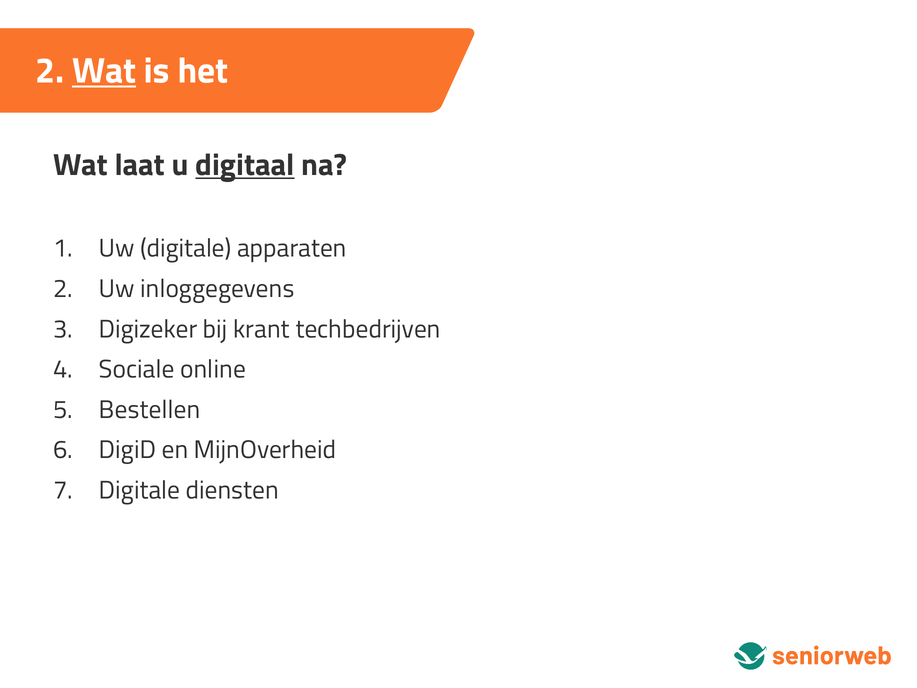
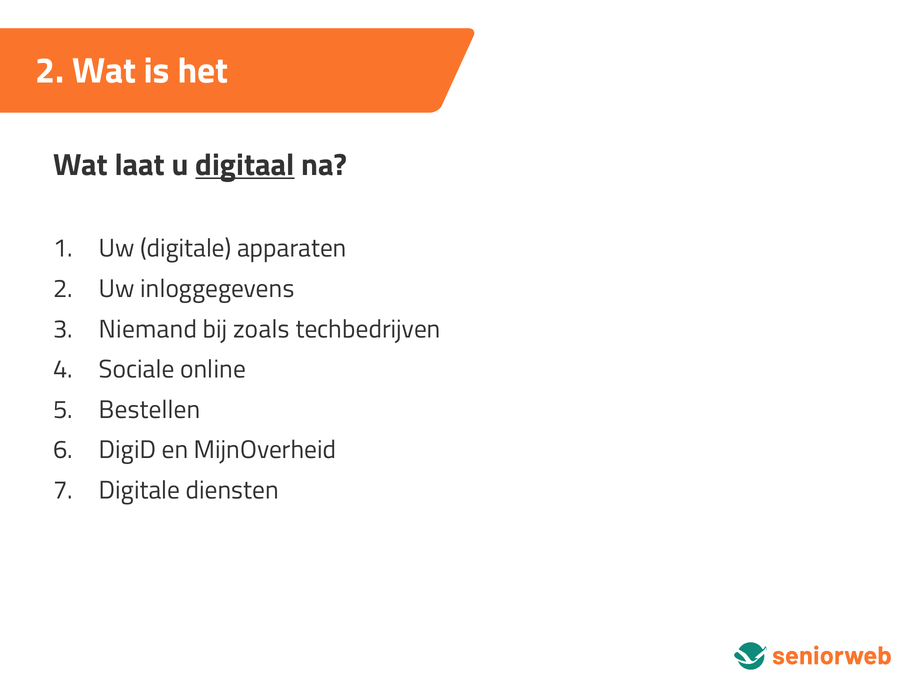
Wat at (104, 71) underline: present -> none
Digizeker: Digizeker -> Niemand
krant: krant -> zoals
